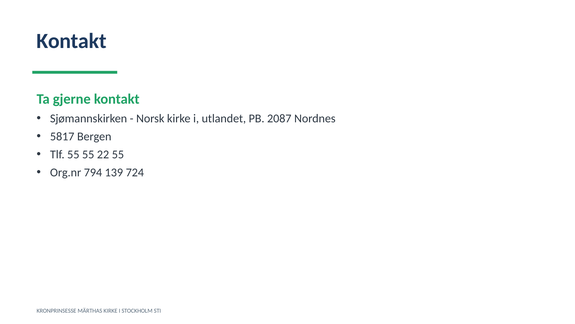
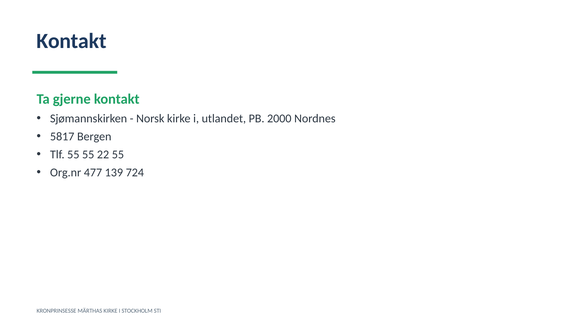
2087: 2087 -> 2000
794: 794 -> 477
